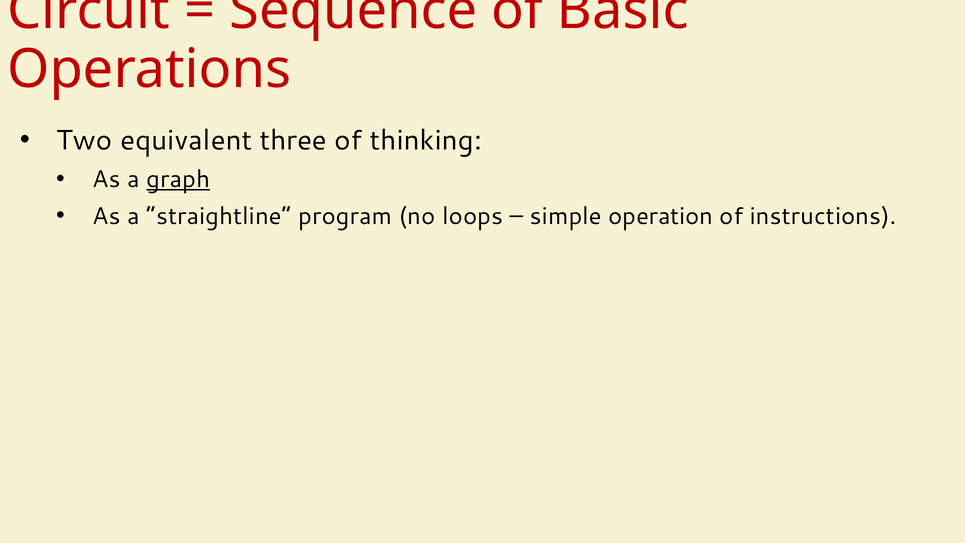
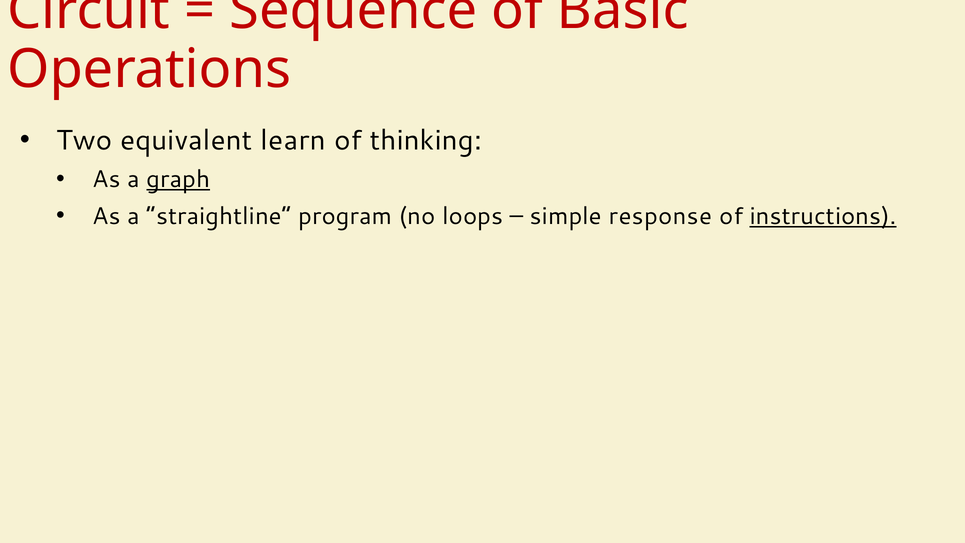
three: three -> learn
operation: operation -> response
instructions underline: none -> present
